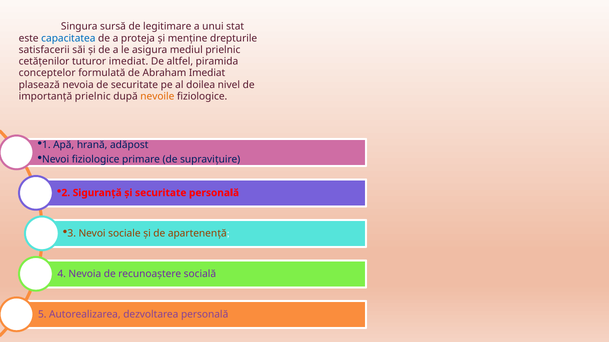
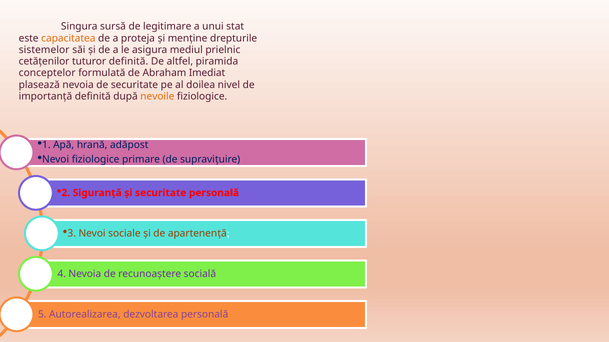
capacitatea colour: blue -> orange
satisfacerii: satisfacerii -> sistemelor
tuturor imediat: imediat -> definită
importanţă prielnic: prielnic -> definită
